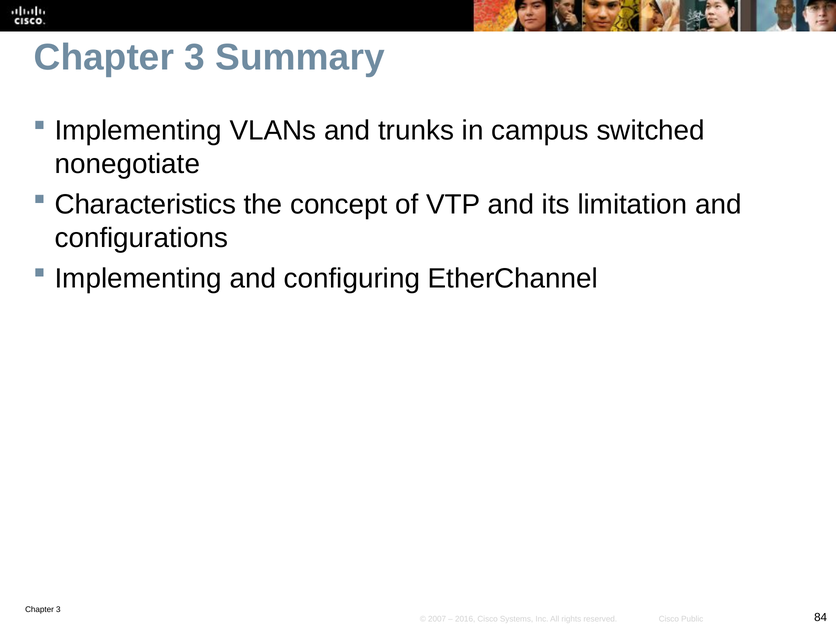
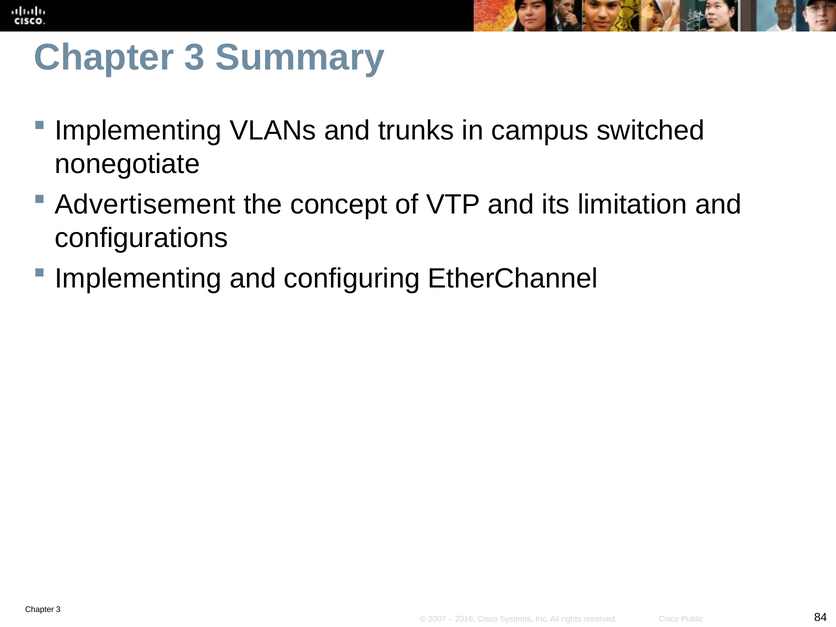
Characteristics: Characteristics -> Advertisement
